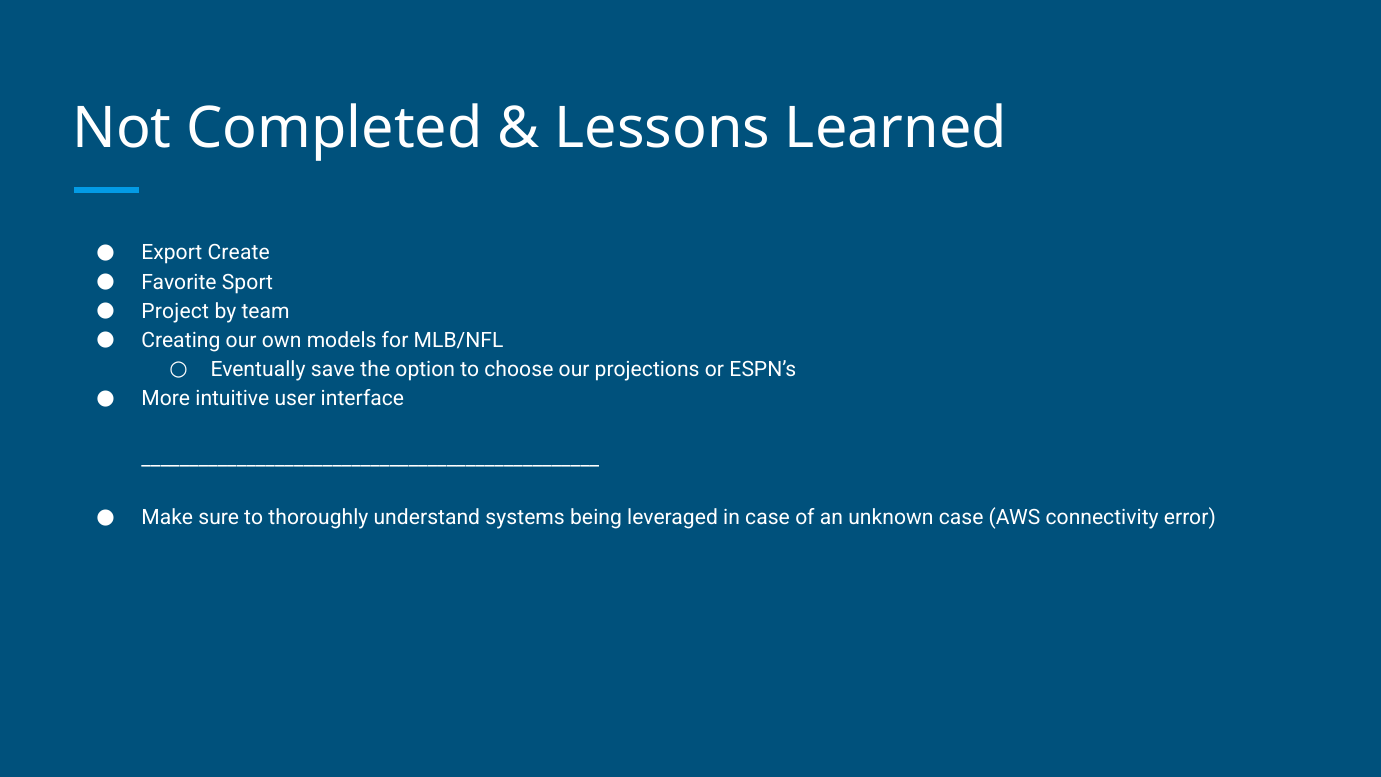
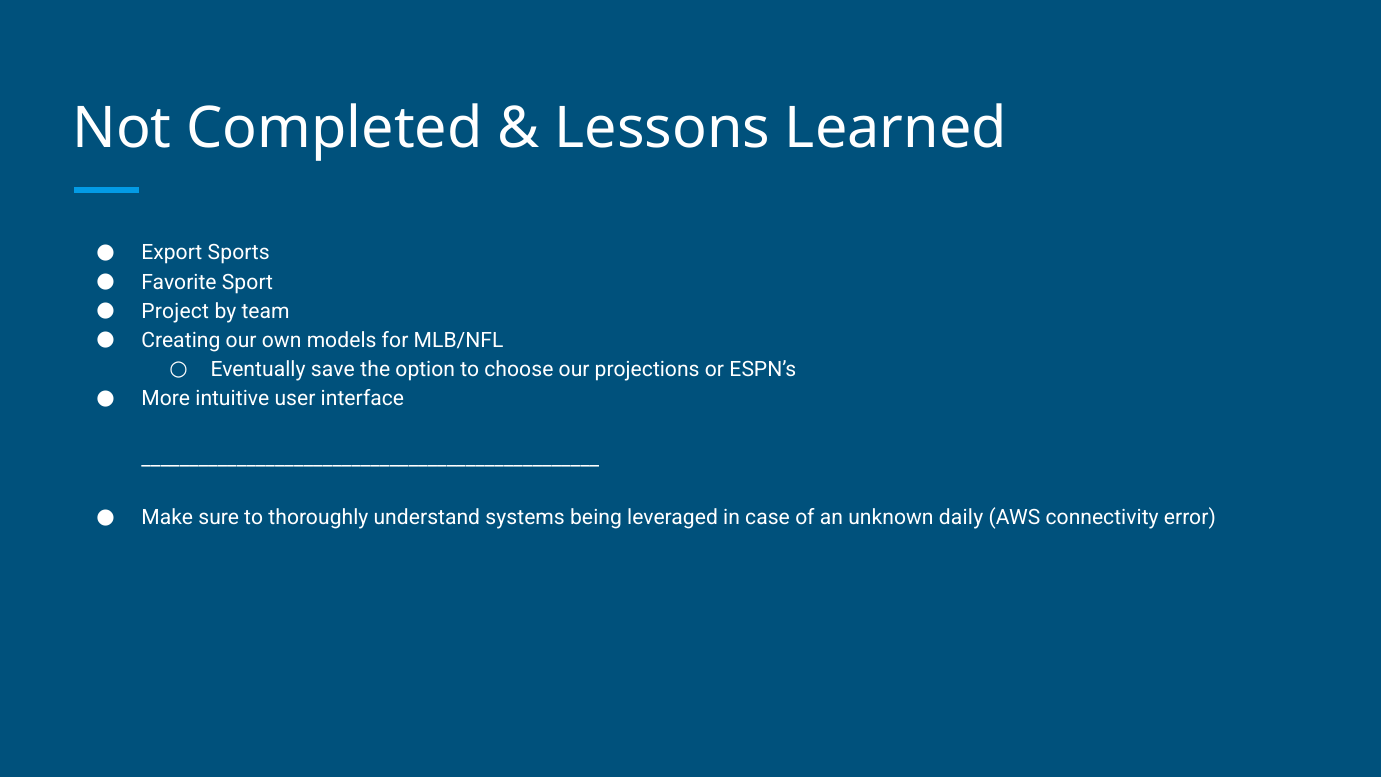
Create: Create -> Sports
unknown case: case -> daily
